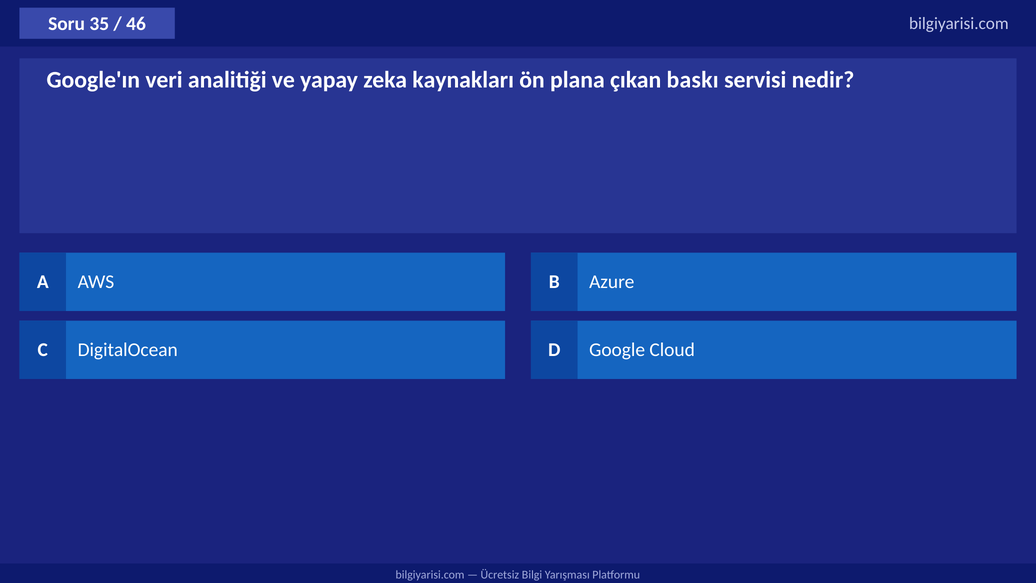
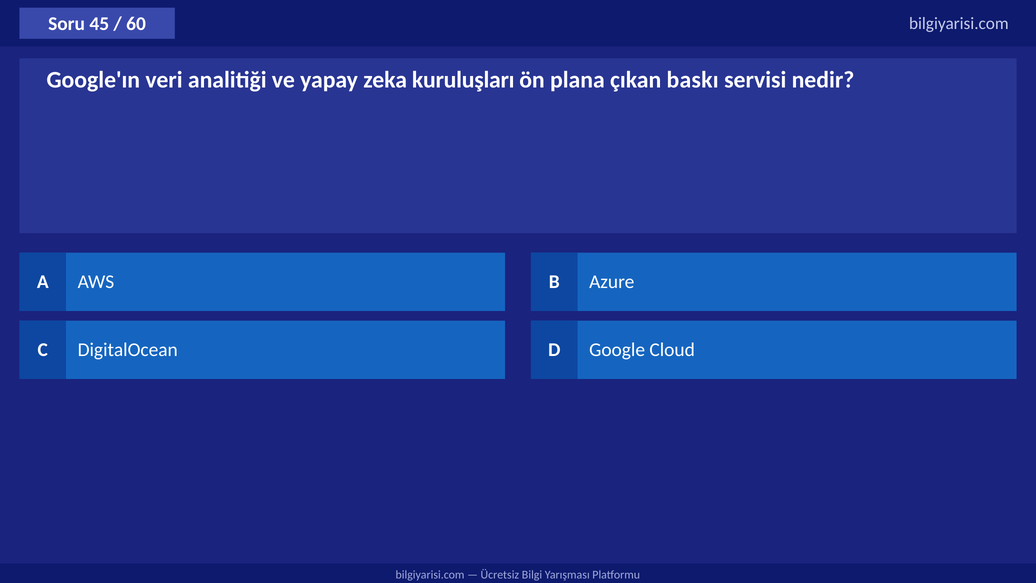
35: 35 -> 45
46: 46 -> 60
kaynakları: kaynakları -> kuruluşları
